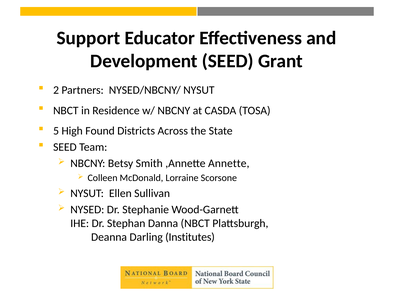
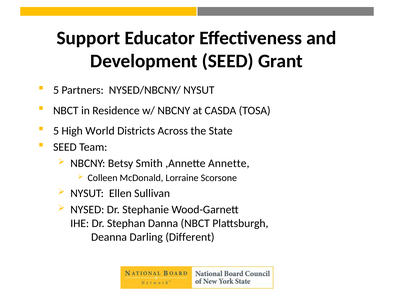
2 at (56, 90): 2 -> 5
Found: Found -> World
Institutes: Institutes -> Different
